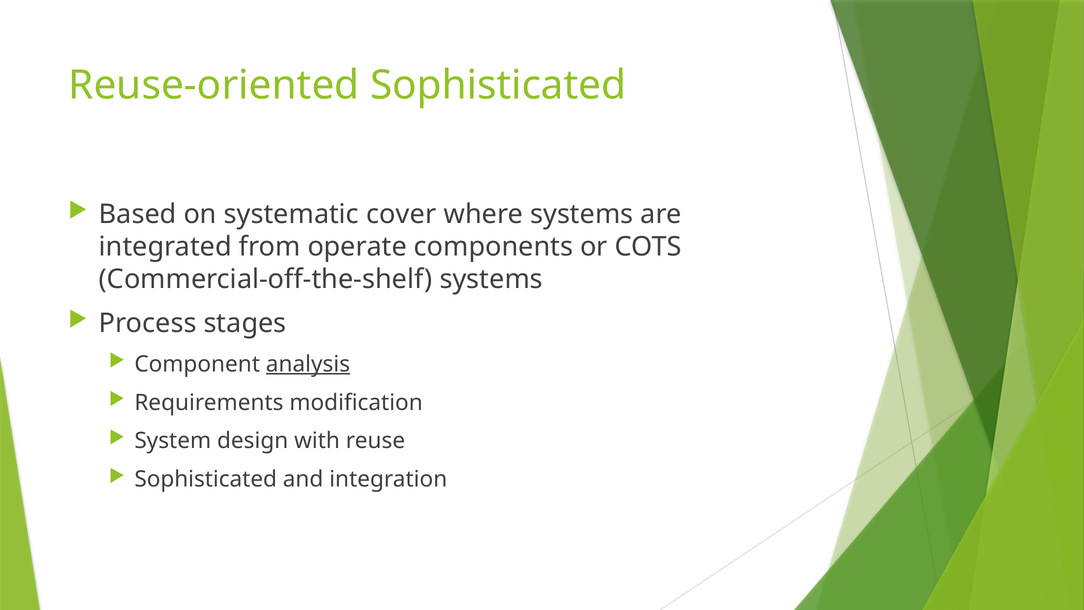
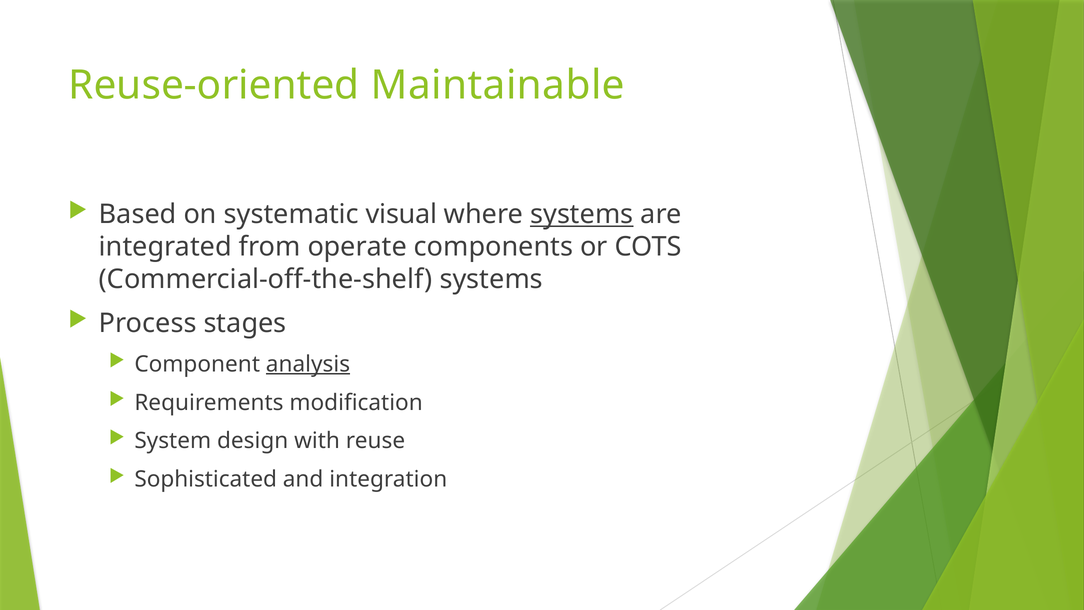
Reuse-oriented Sophisticated: Sophisticated -> Maintainable
cover: cover -> visual
systems at (582, 214) underline: none -> present
